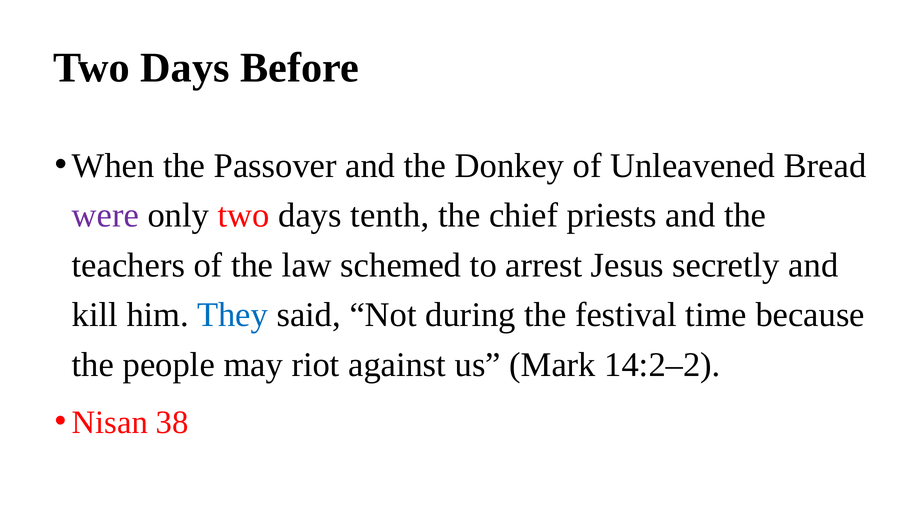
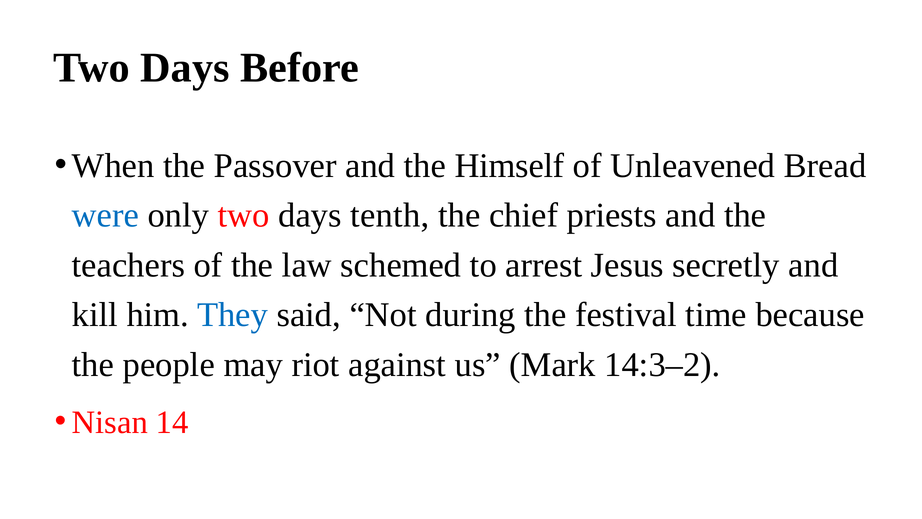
Donkey: Donkey -> Himself
were colour: purple -> blue
14:2–2: 14:2–2 -> 14:3–2
38: 38 -> 14
